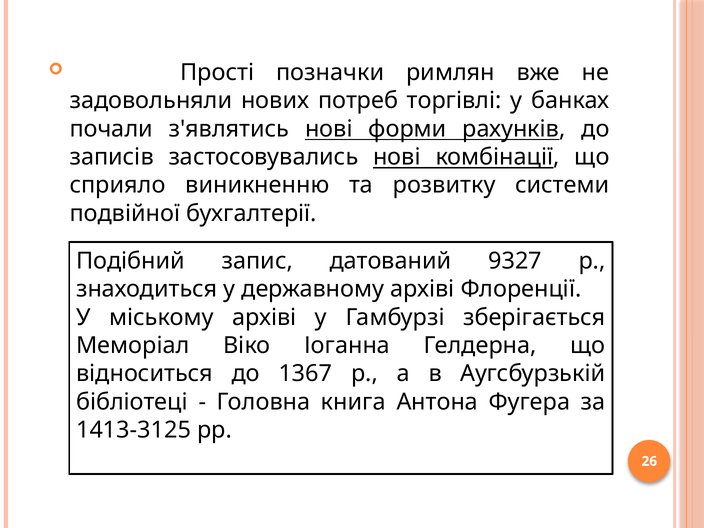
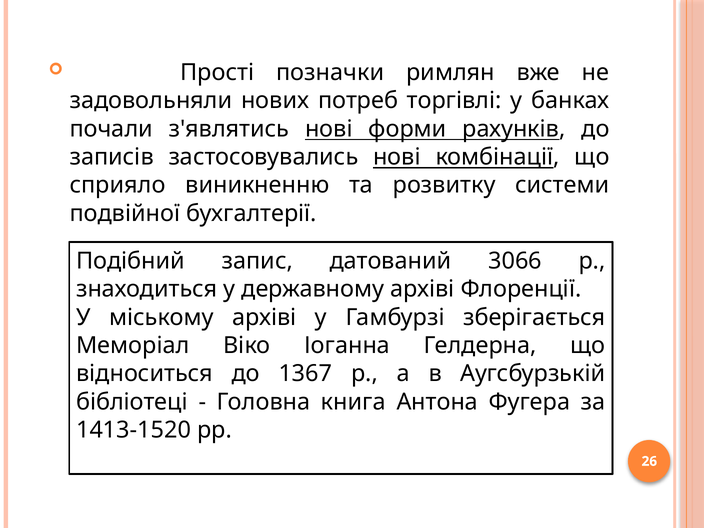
9327: 9327 -> 3066
1413-3125: 1413-3125 -> 1413-1520
